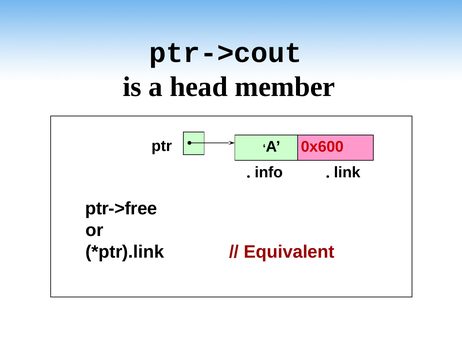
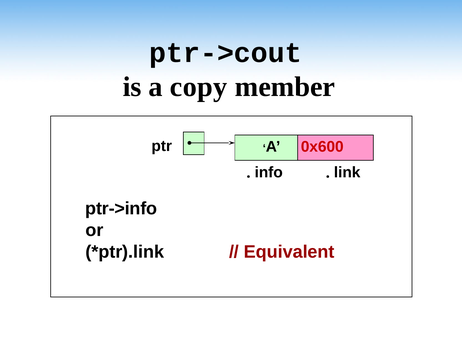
head: head -> copy
ptr->free: ptr->free -> ptr->info
